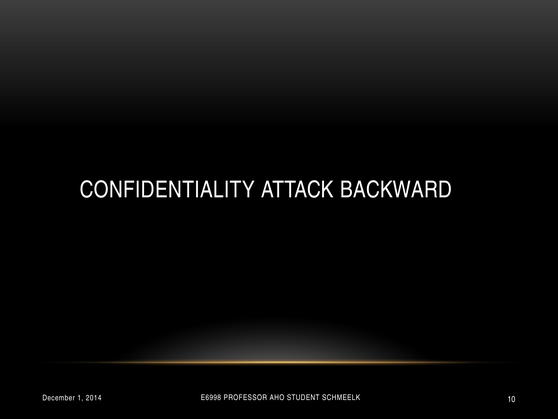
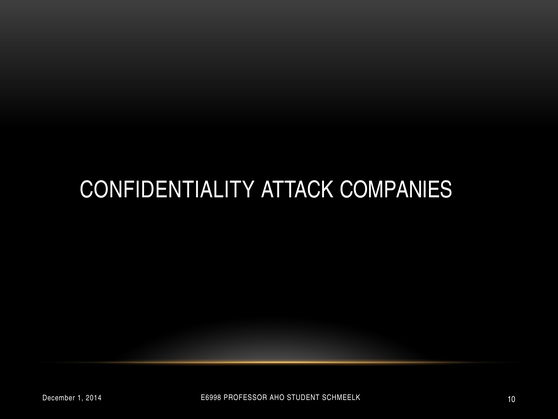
BACKWARD: BACKWARD -> COMPANIES
